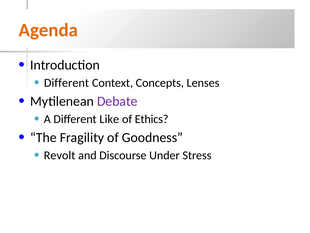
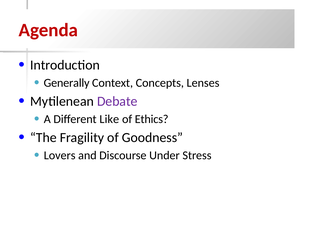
Agenda colour: orange -> red
Different at (67, 83): Different -> Generally
Revolt: Revolt -> Lovers
